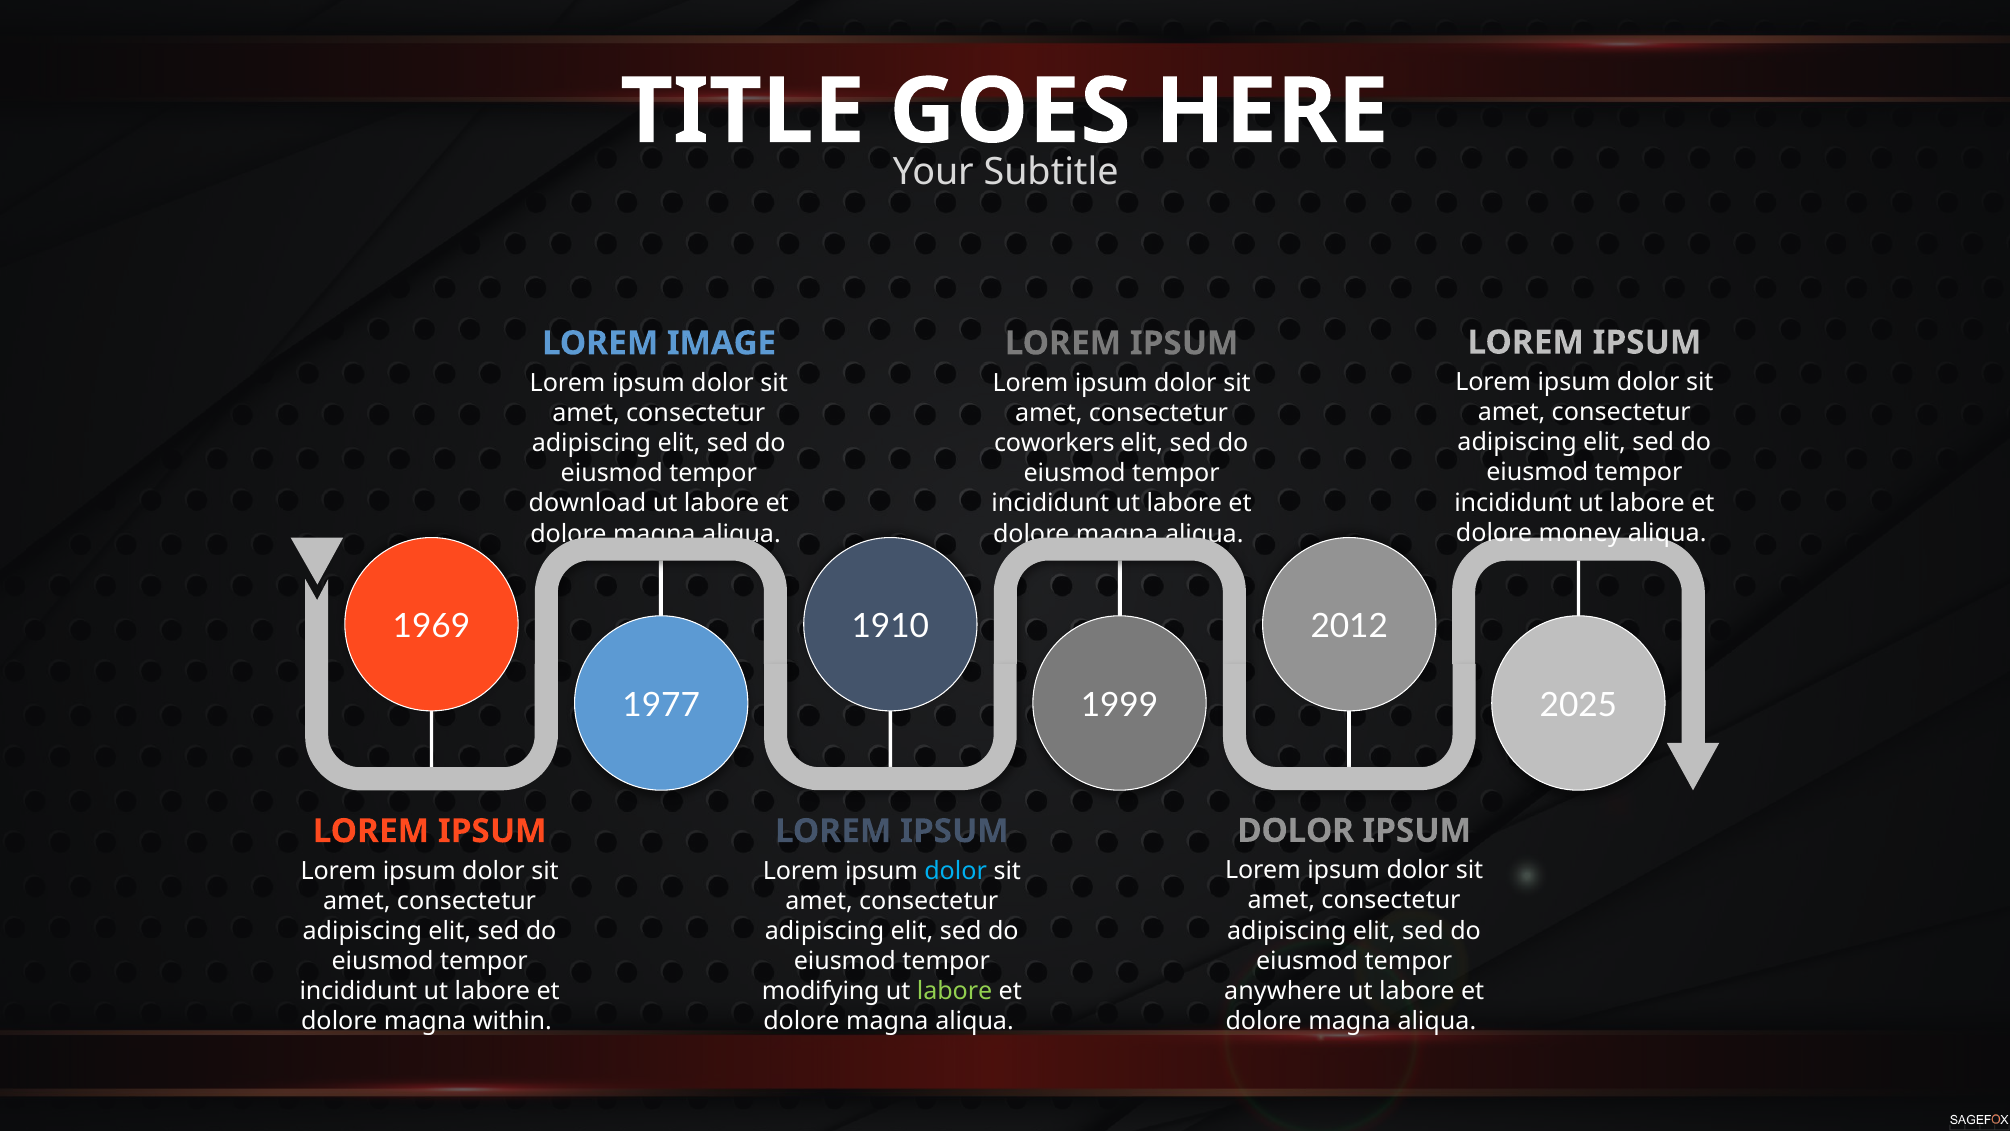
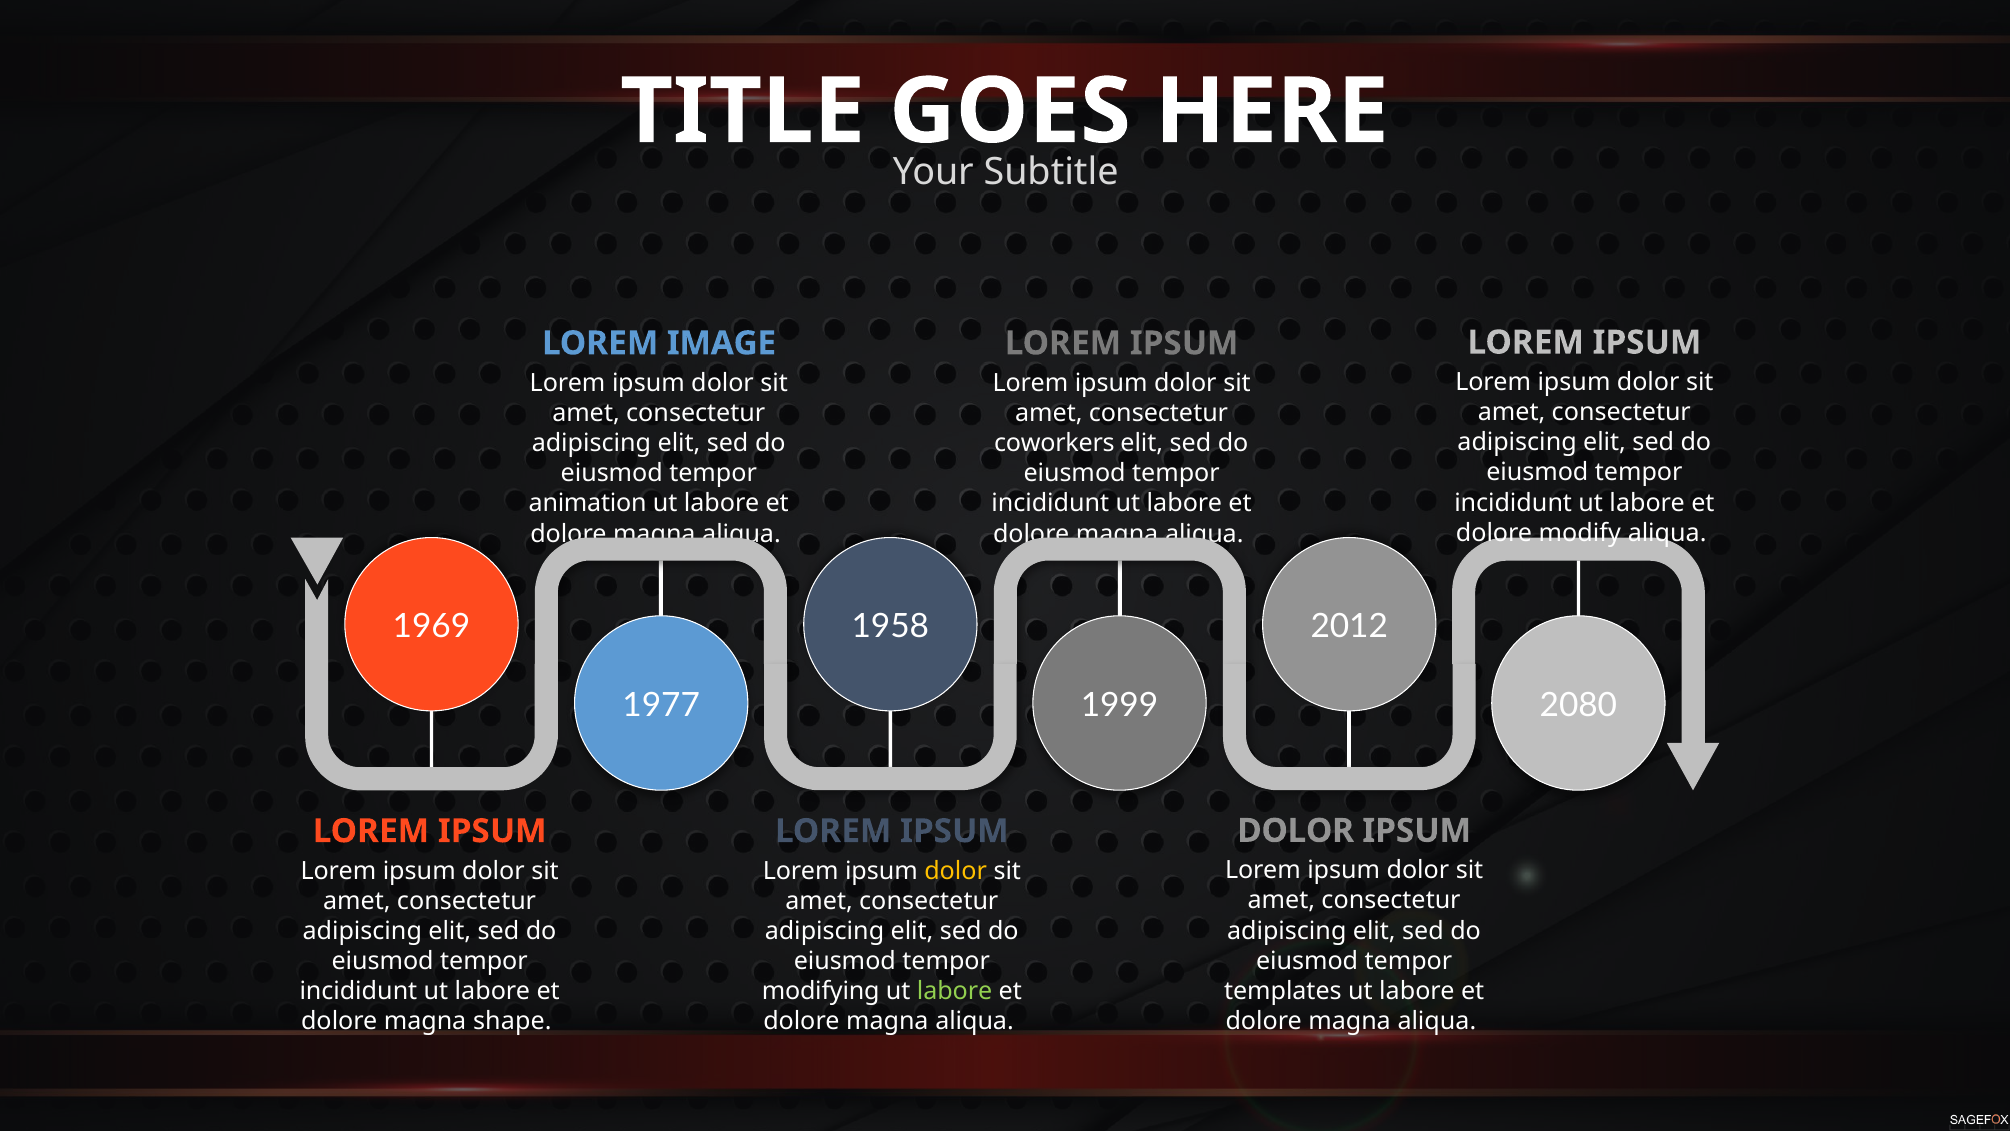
download: download -> animation
money: money -> modify
1910: 1910 -> 1958
2025: 2025 -> 2080
dolor at (956, 871) colour: light blue -> yellow
anywhere: anywhere -> templates
within: within -> shape
